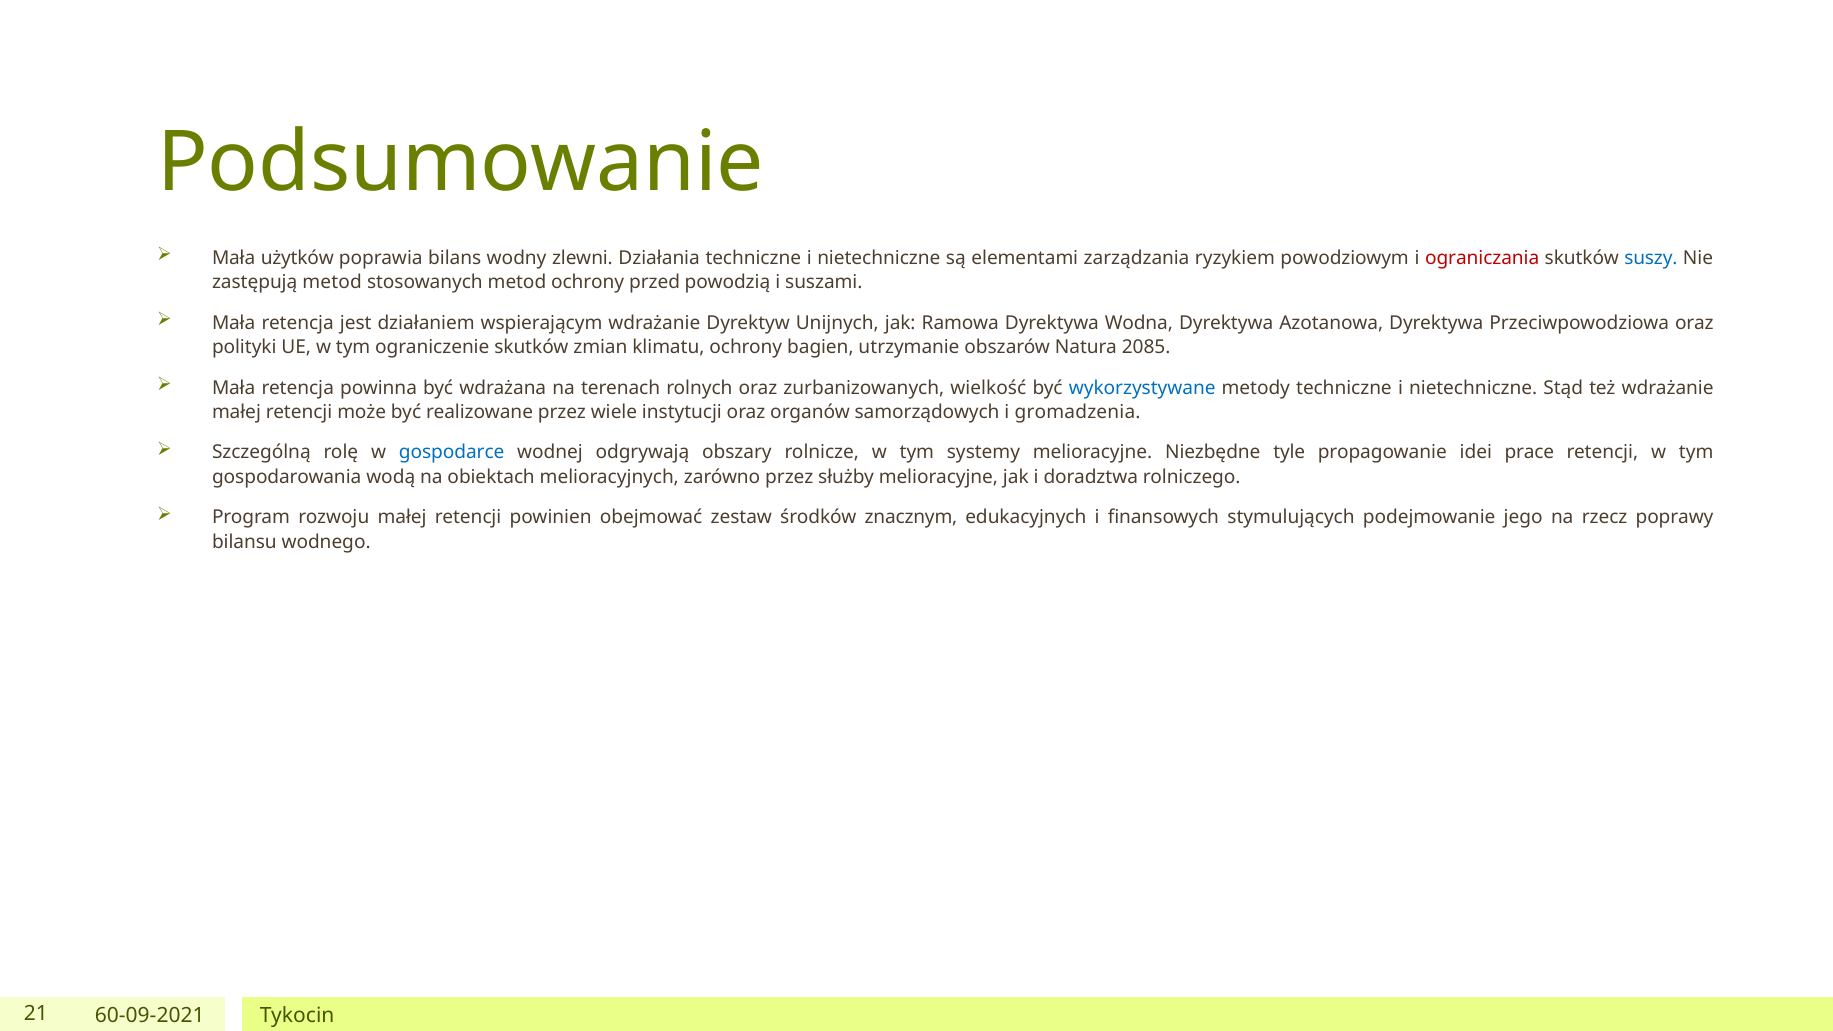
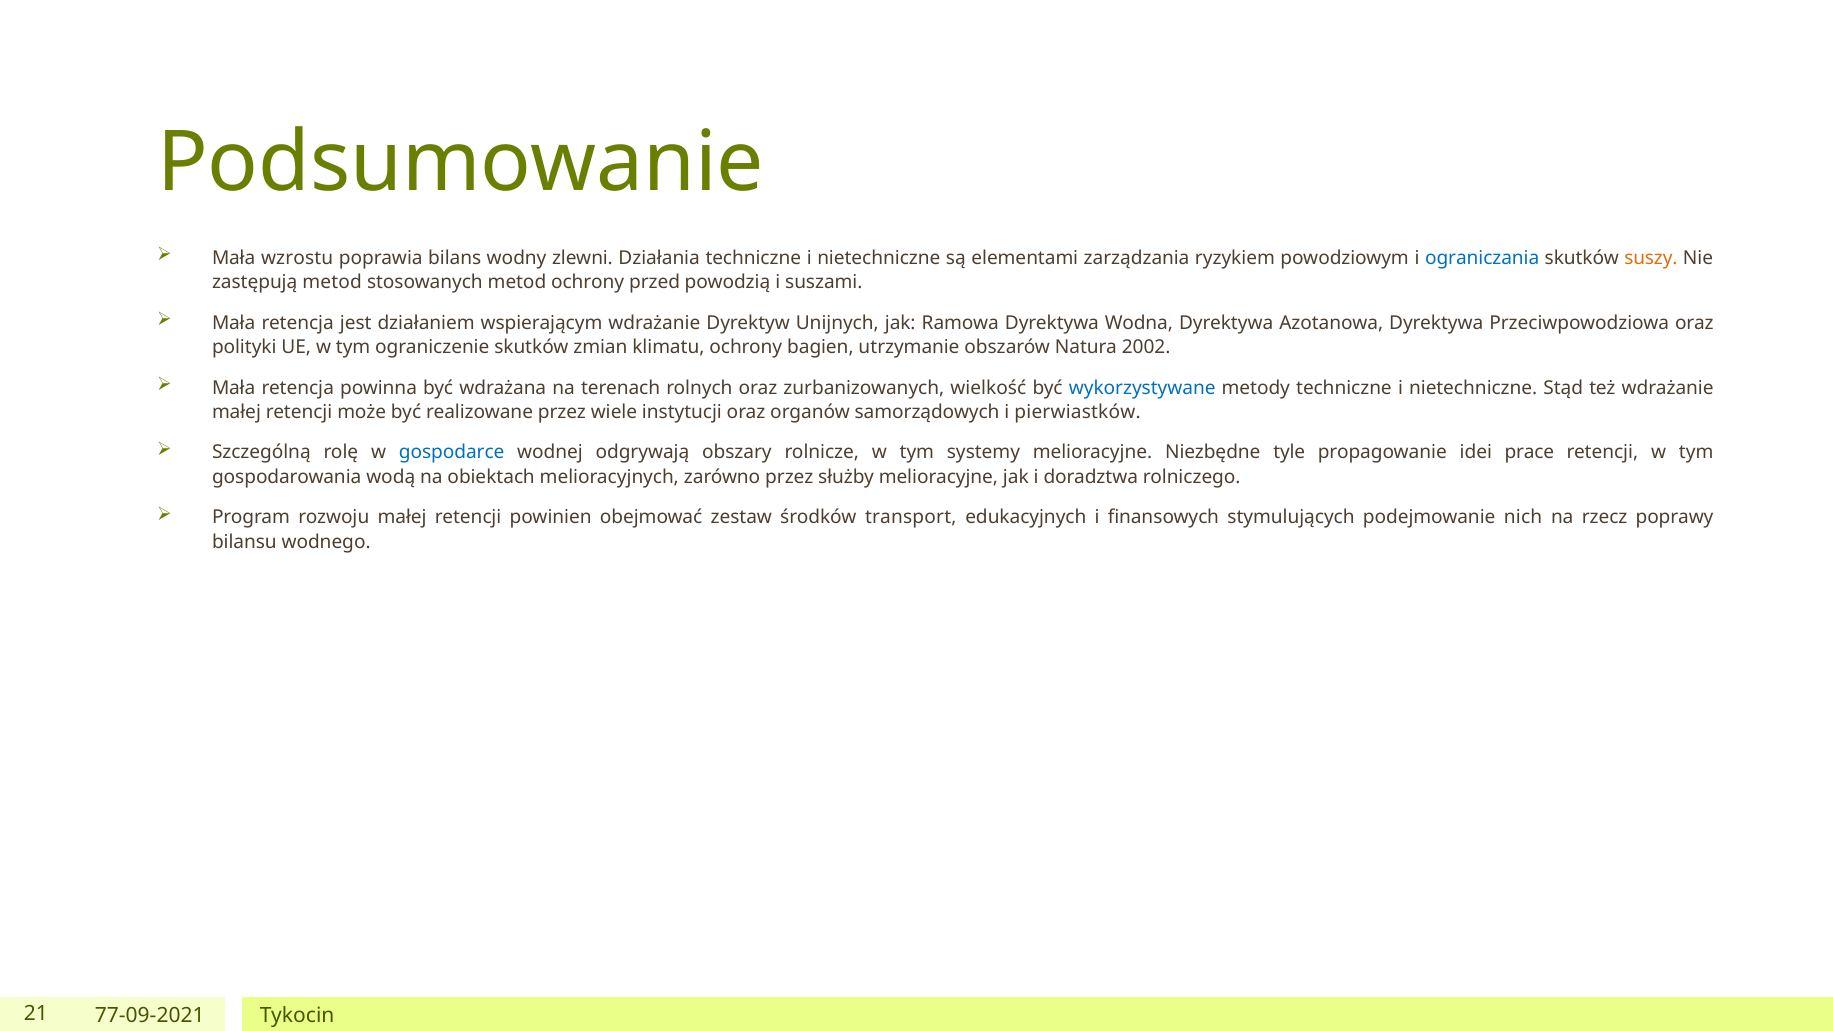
użytków: użytków -> wzrostu
ograniczania colour: red -> blue
suszy colour: blue -> orange
2085: 2085 -> 2002
gromadzenia: gromadzenia -> pierwiastków
znacznym: znacznym -> transport
jego: jego -> nich
60-09-2021: 60-09-2021 -> 77-09-2021
